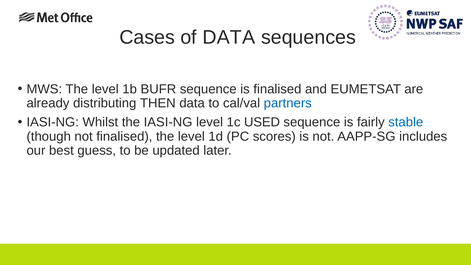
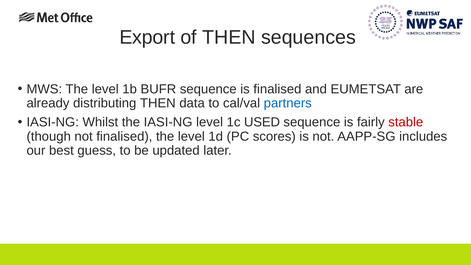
Cases: Cases -> Export
of DATA: DATA -> THEN
stable colour: blue -> red
